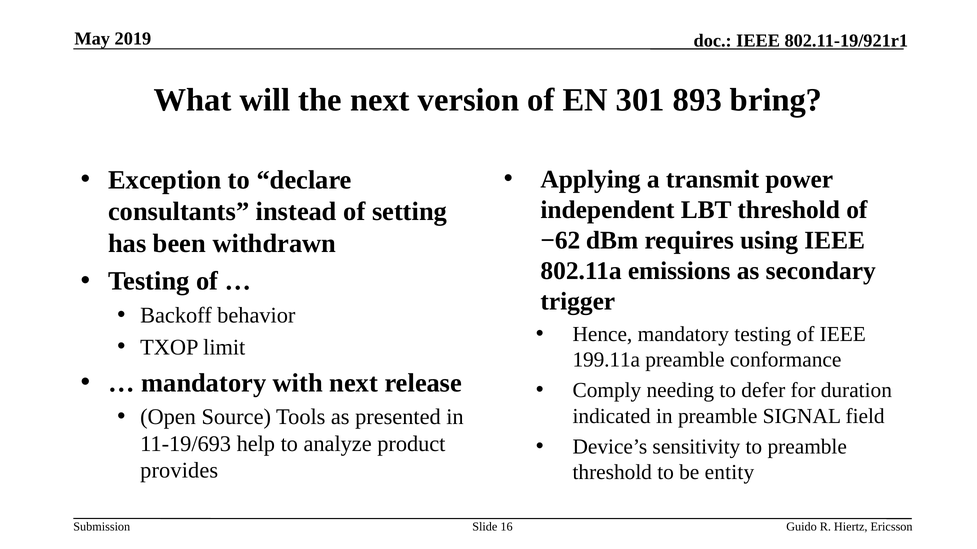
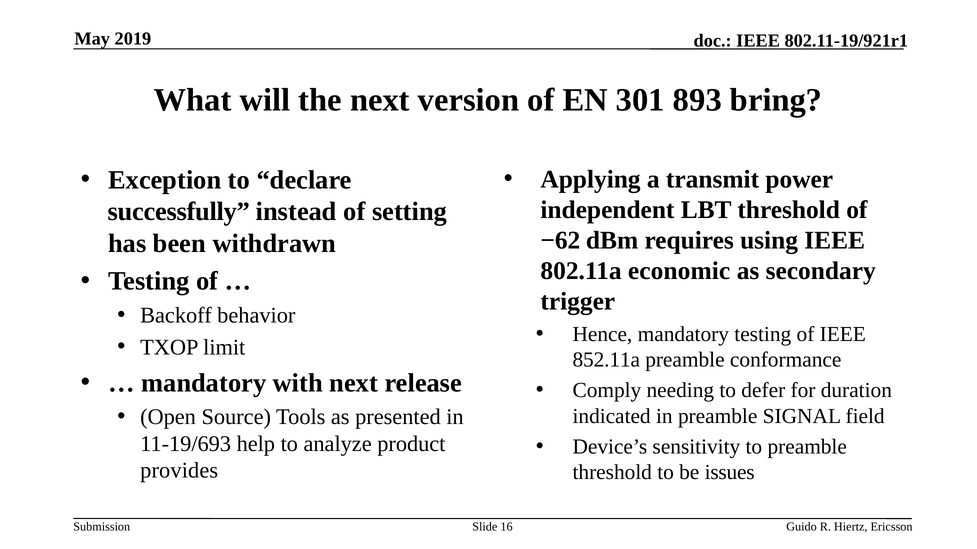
consultants: consultants -> successfully
emissions: emissions -> economic
199.11a: 199.11a -> 852.11a
entity: entity -> issues
